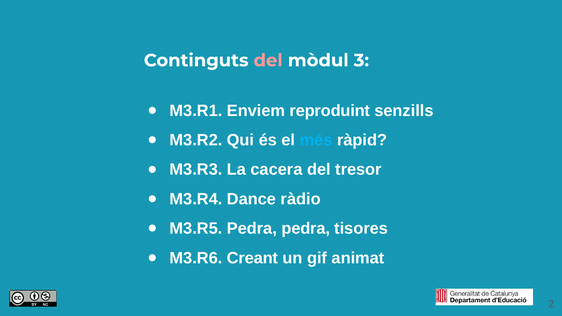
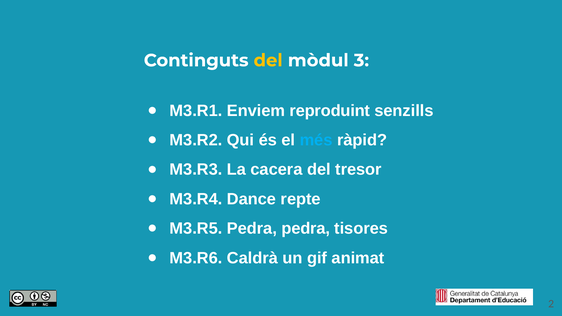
del at (268, 60) colour: pink -> yellow
ràdio: ràdio -> repte
Creant: Creant -> Caldrà
